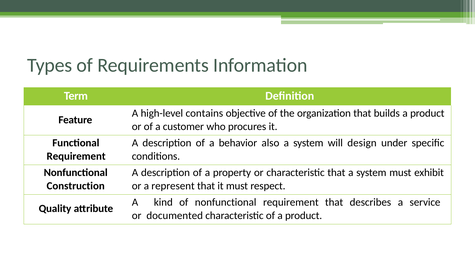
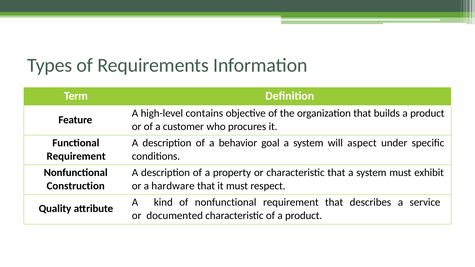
also: also -> goal
design: design -> aspect
represent: represent -> hardware
